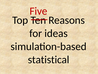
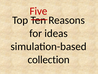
statistical: statistical -> collection
